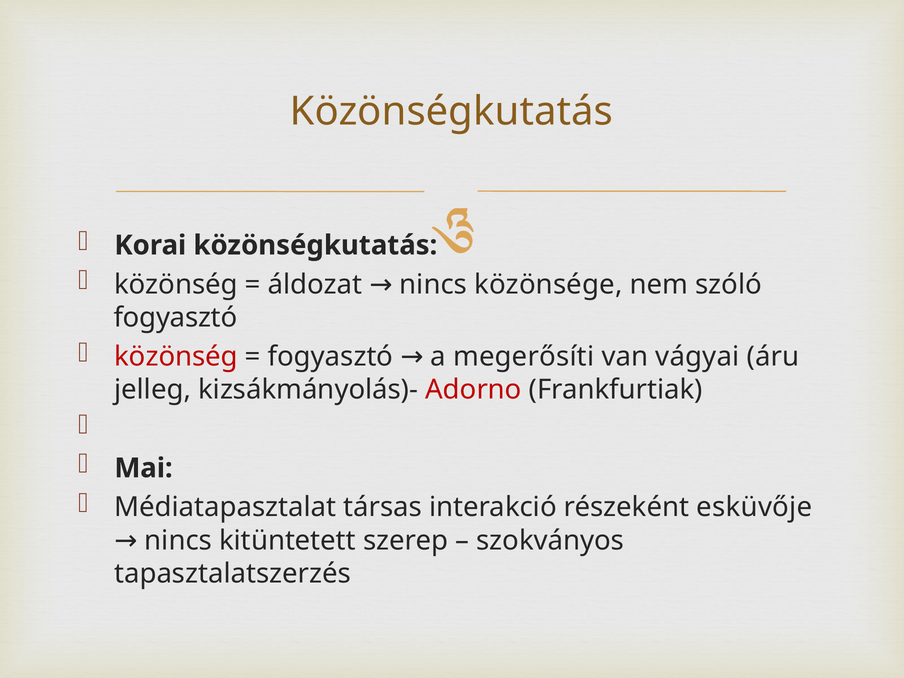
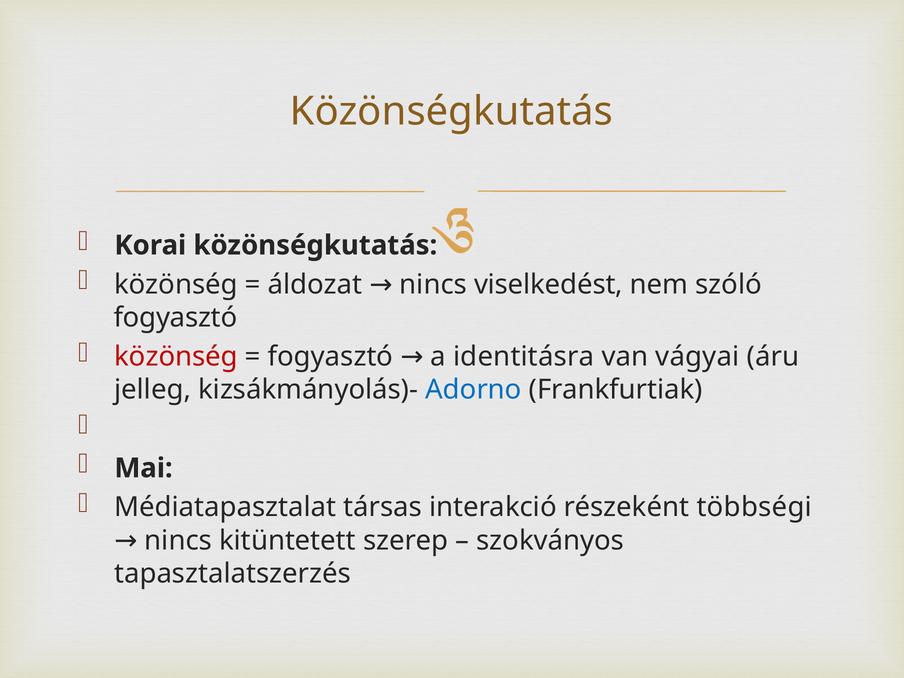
közönsége: közönsége -> viselkedést
megerősíti: megerősíti -> identitásra
Adorno colour: red -> blue
esküvője: esküvője -> többségi
